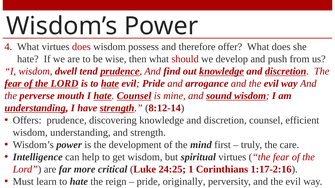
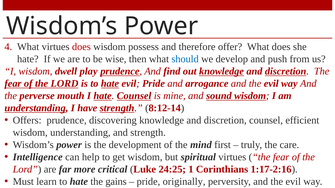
should colour: red -> blue
tend: tend -> play
reign: reign -> gains
